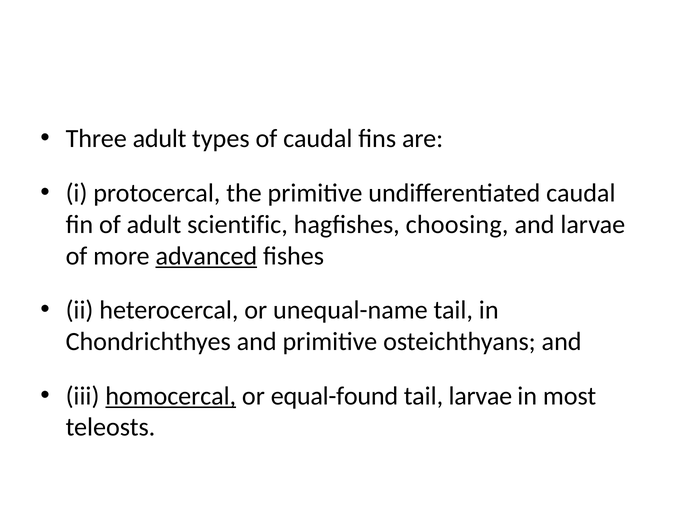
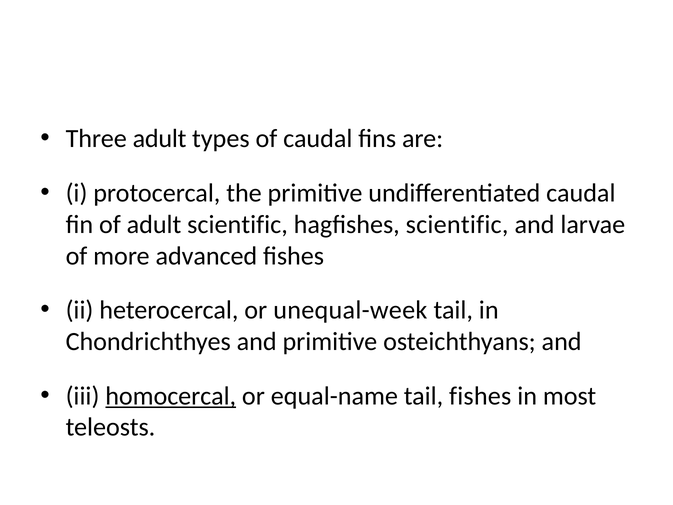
hagfishes choosing: choosing -> scientific
advanced underline: present -> none
unequal-name: unequal-name -> unequal-week
equal-found: equal-found -> equal-name
tail larvae: larvae -> fishes
